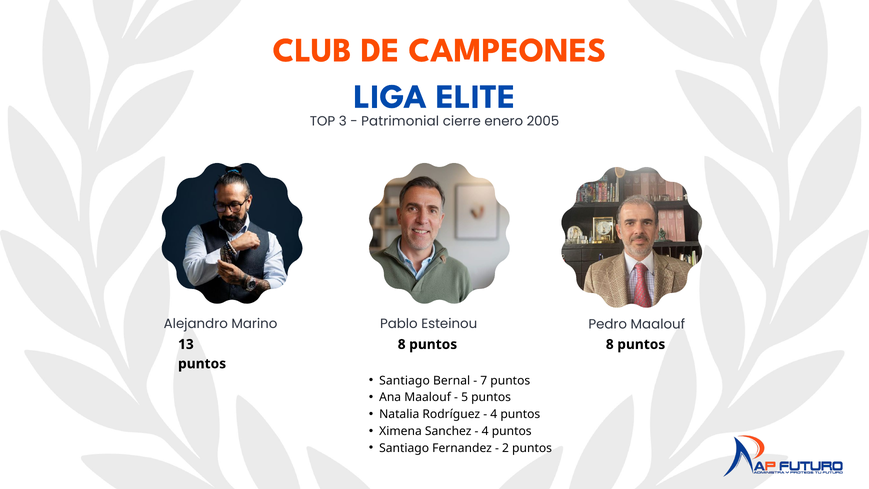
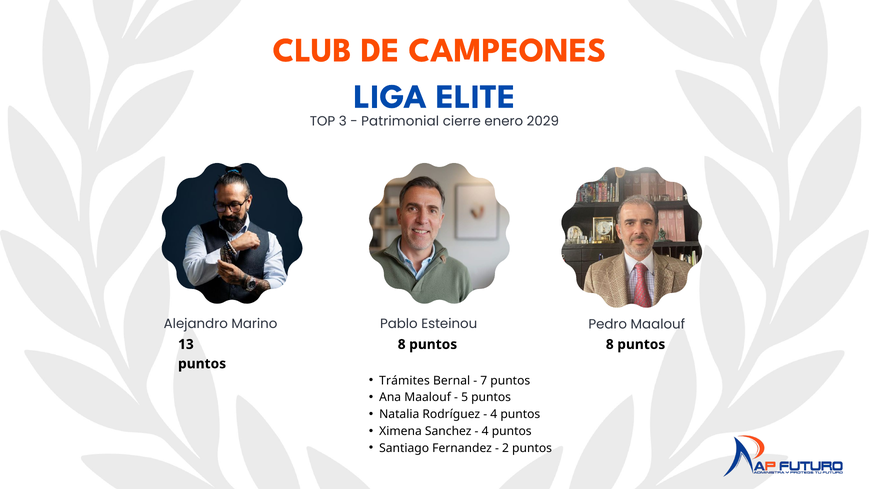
2005: 2005 -> 2029
Santiago at (405, 380): Santiago -> Trámites
